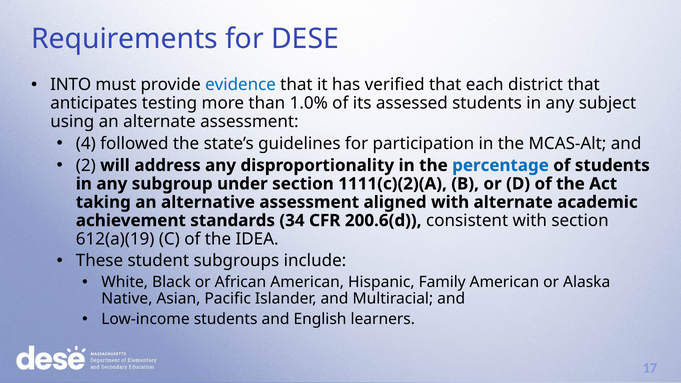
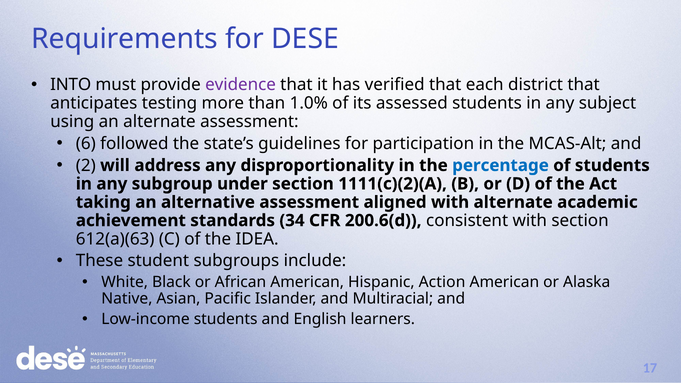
evidence colour: blue -> purple
4: 4 -> 6
612(a)(19: 612(a)(19 -> 612(a)(63
Family: Family -> Action
